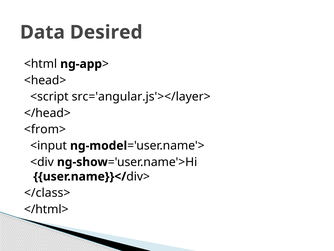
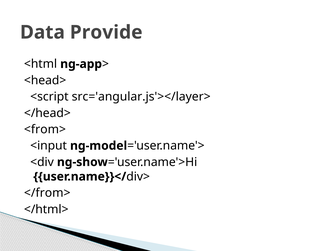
Desired: Desired -> Provide
</class>: </class> -> </from>
